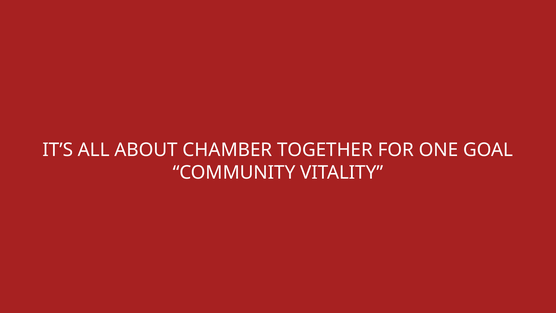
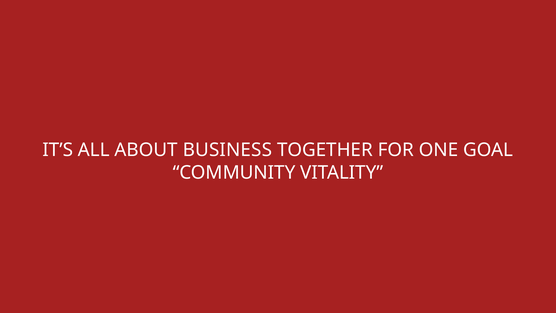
CHAMBER: CHAMBER -> BUSINESS
